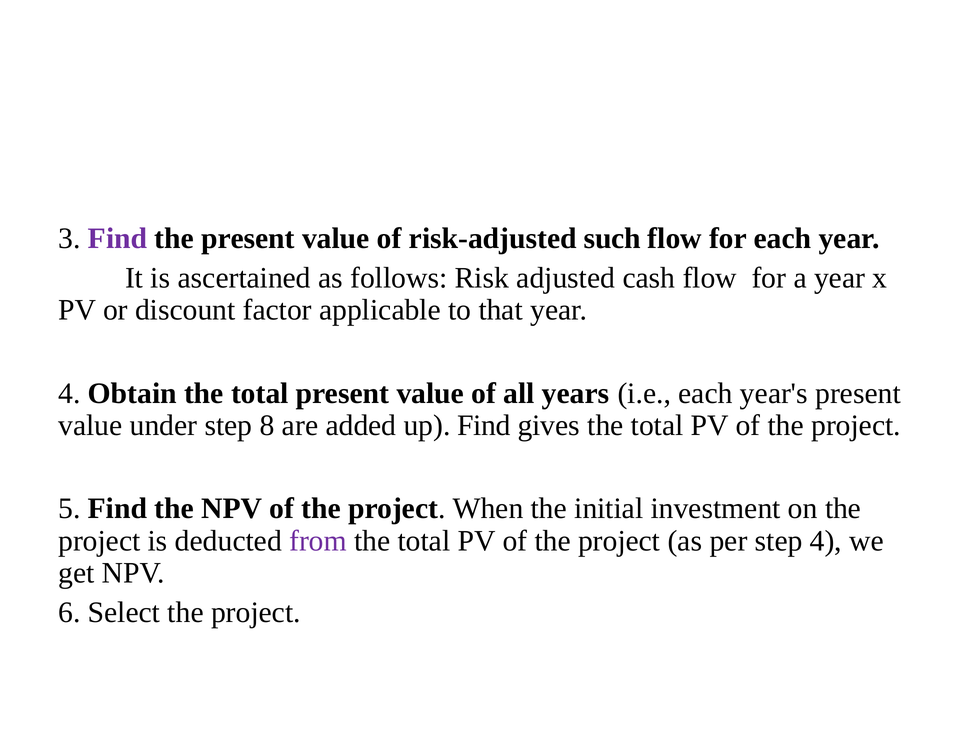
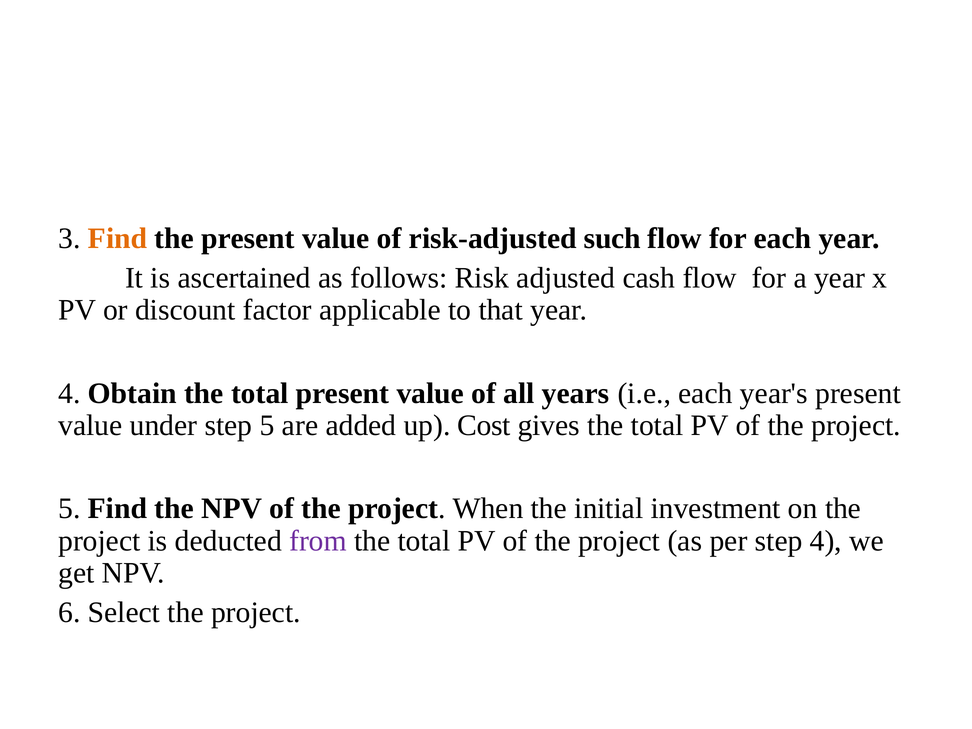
Find at (118, 238) colour: purple -> orange
step 8: 8 -> 5
up Find: Find -> Cost
